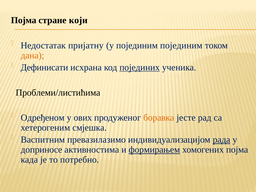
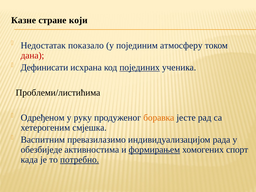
Појма at (24, 20): Појма -> Казне
пријатну: пријатну -> показало
појединим појединим: појединим -> атмосферу
дана colour: orange -> red
ових: ових -> руку
рада underline: present -> none
доприносе: доприносе -> обезбиједе
хомогених појма: појма -> спорт
потребно underline: none -> present
